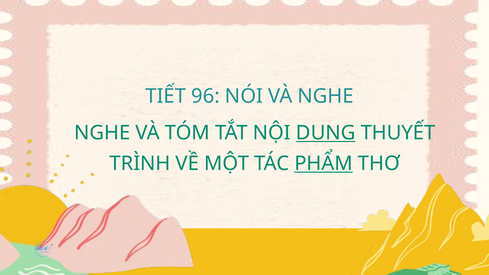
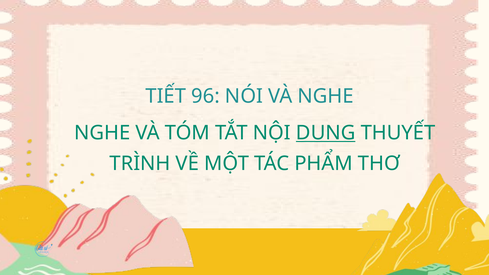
PHẨM underline: present -> none
